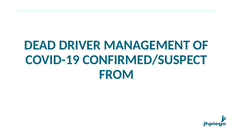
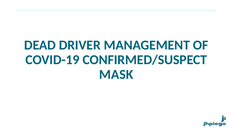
FROM: FROM -> MASK
